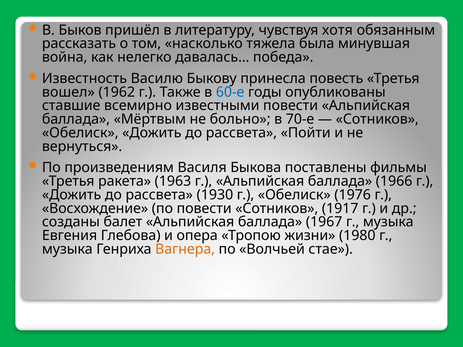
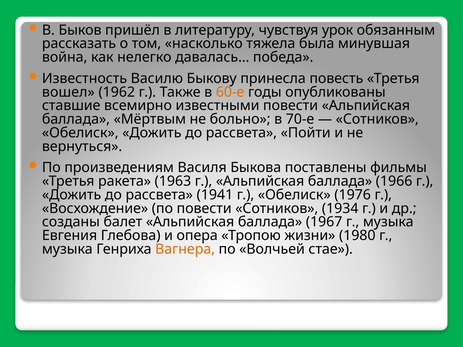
хотя: хотя -> урок
60-е colour: blue -> orange
1930: 1930 -> 1941
1917: 1917 -> 1934
